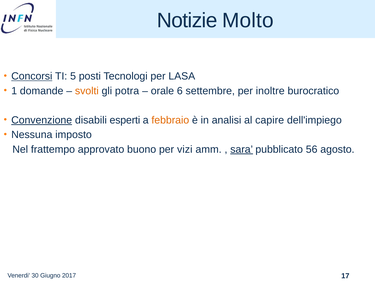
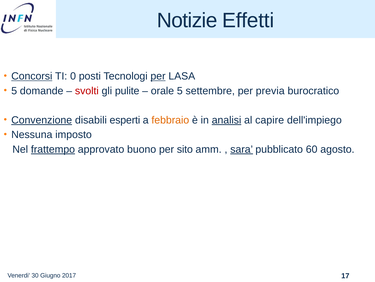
Molto: Molto -> Effetti
5: 5 -> 0
per at (158, 76) underline: none -> present
1 at (14, 91): 1 -> 5
svolti colour: orange -> red
potra: potra -> pulite
orale 6: 6 -> 5
inoltre: inoltre -> previa
analisi underline: none -> present
frattempo underline: none -> present
vizi: vizi -> sito
56: 56 -> 60
